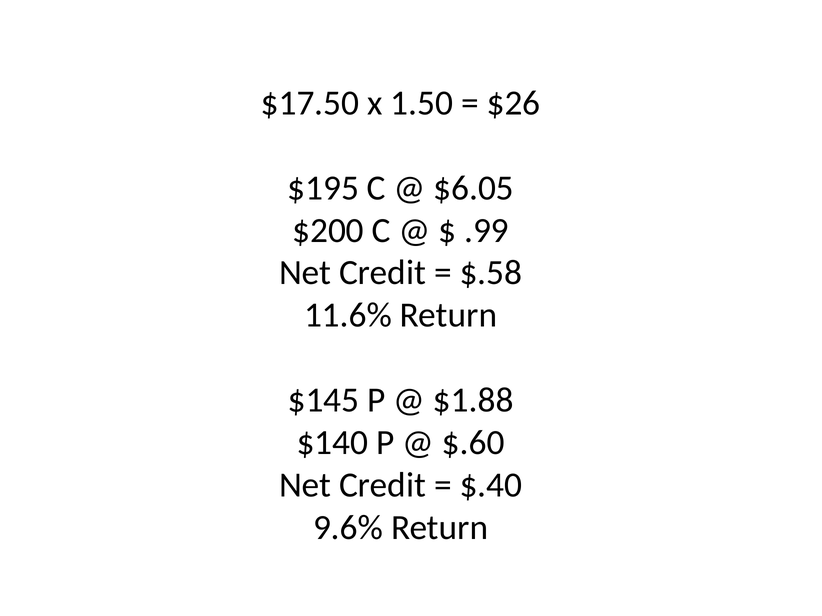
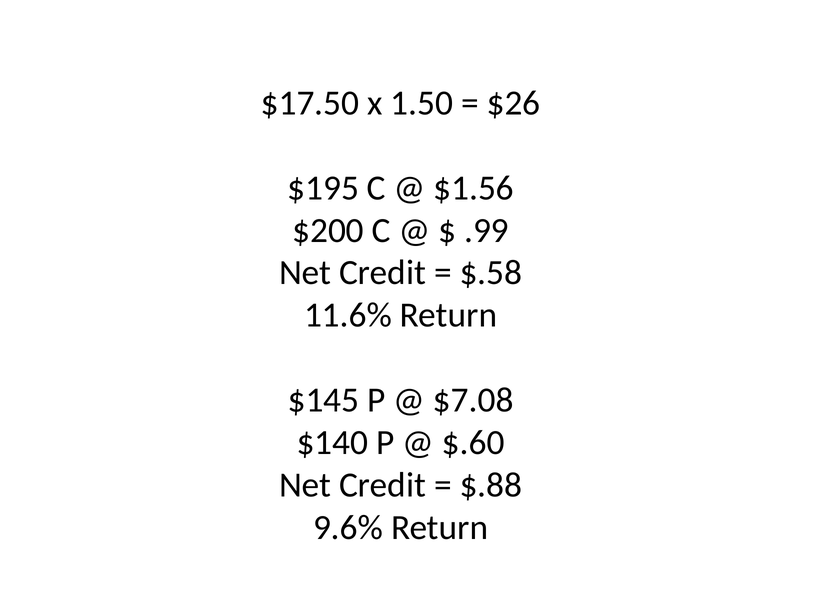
$6.05: $6.05 -> $1.56
$1.88: $1.88 -> $7.08
$.40: $.40 -> $.88
